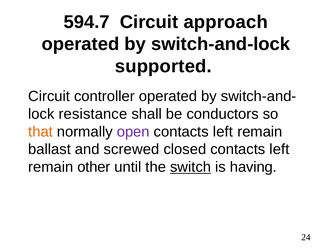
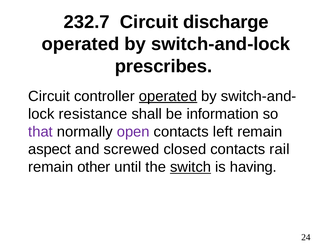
594.7: 594.7 -> 232.7
approach: approach -> discharge
supported: supported -> prescribes
operated at (168, 96) underline: none -> present
conductors: conductors -> information
that colour: orange -> purple
ballast: ballast -> aspect
closed contacts left: left -> rail
